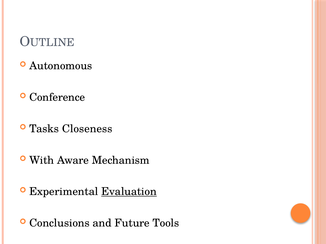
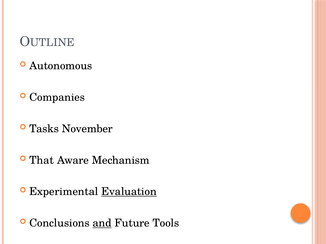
Conference: Conference -> Companies
Closeness: Closeness -> November
With: With -> That
and underline: none -> present
